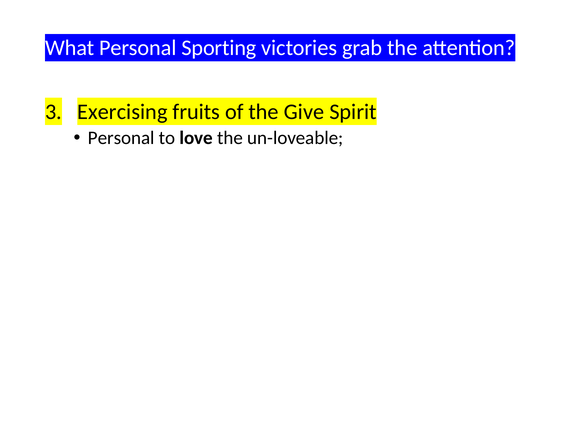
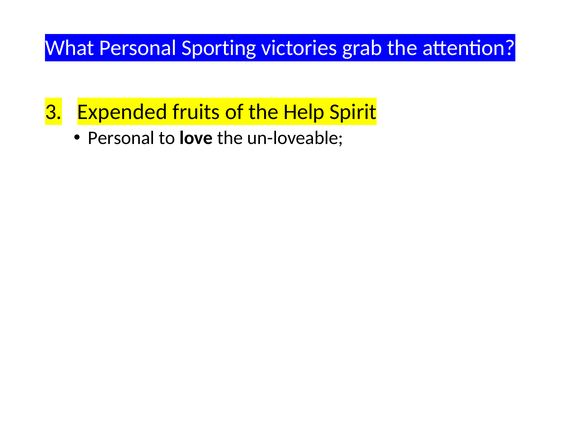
Exercising: Exercising -> Expended
Give: Give -> Help
